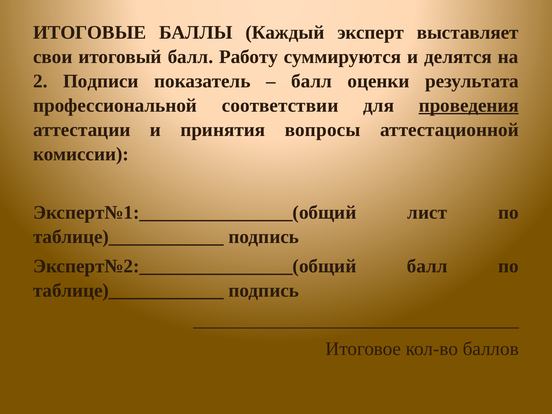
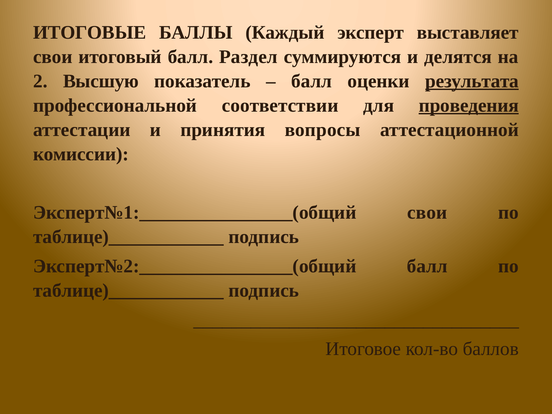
Работу: Работу -> Раздел
Подписи: Подписи -> Высшую
результата underline: none -> present
Эксперт№1:________________(общий лист: лист -> свои
